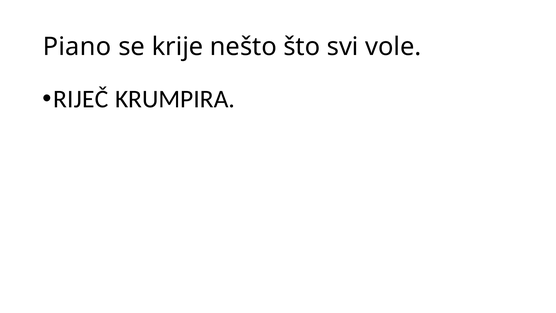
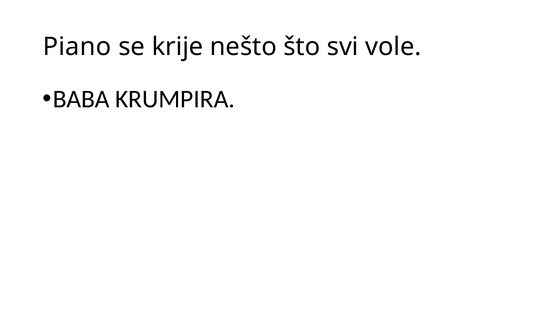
RIJEČ: RIJEČ -> BABA
